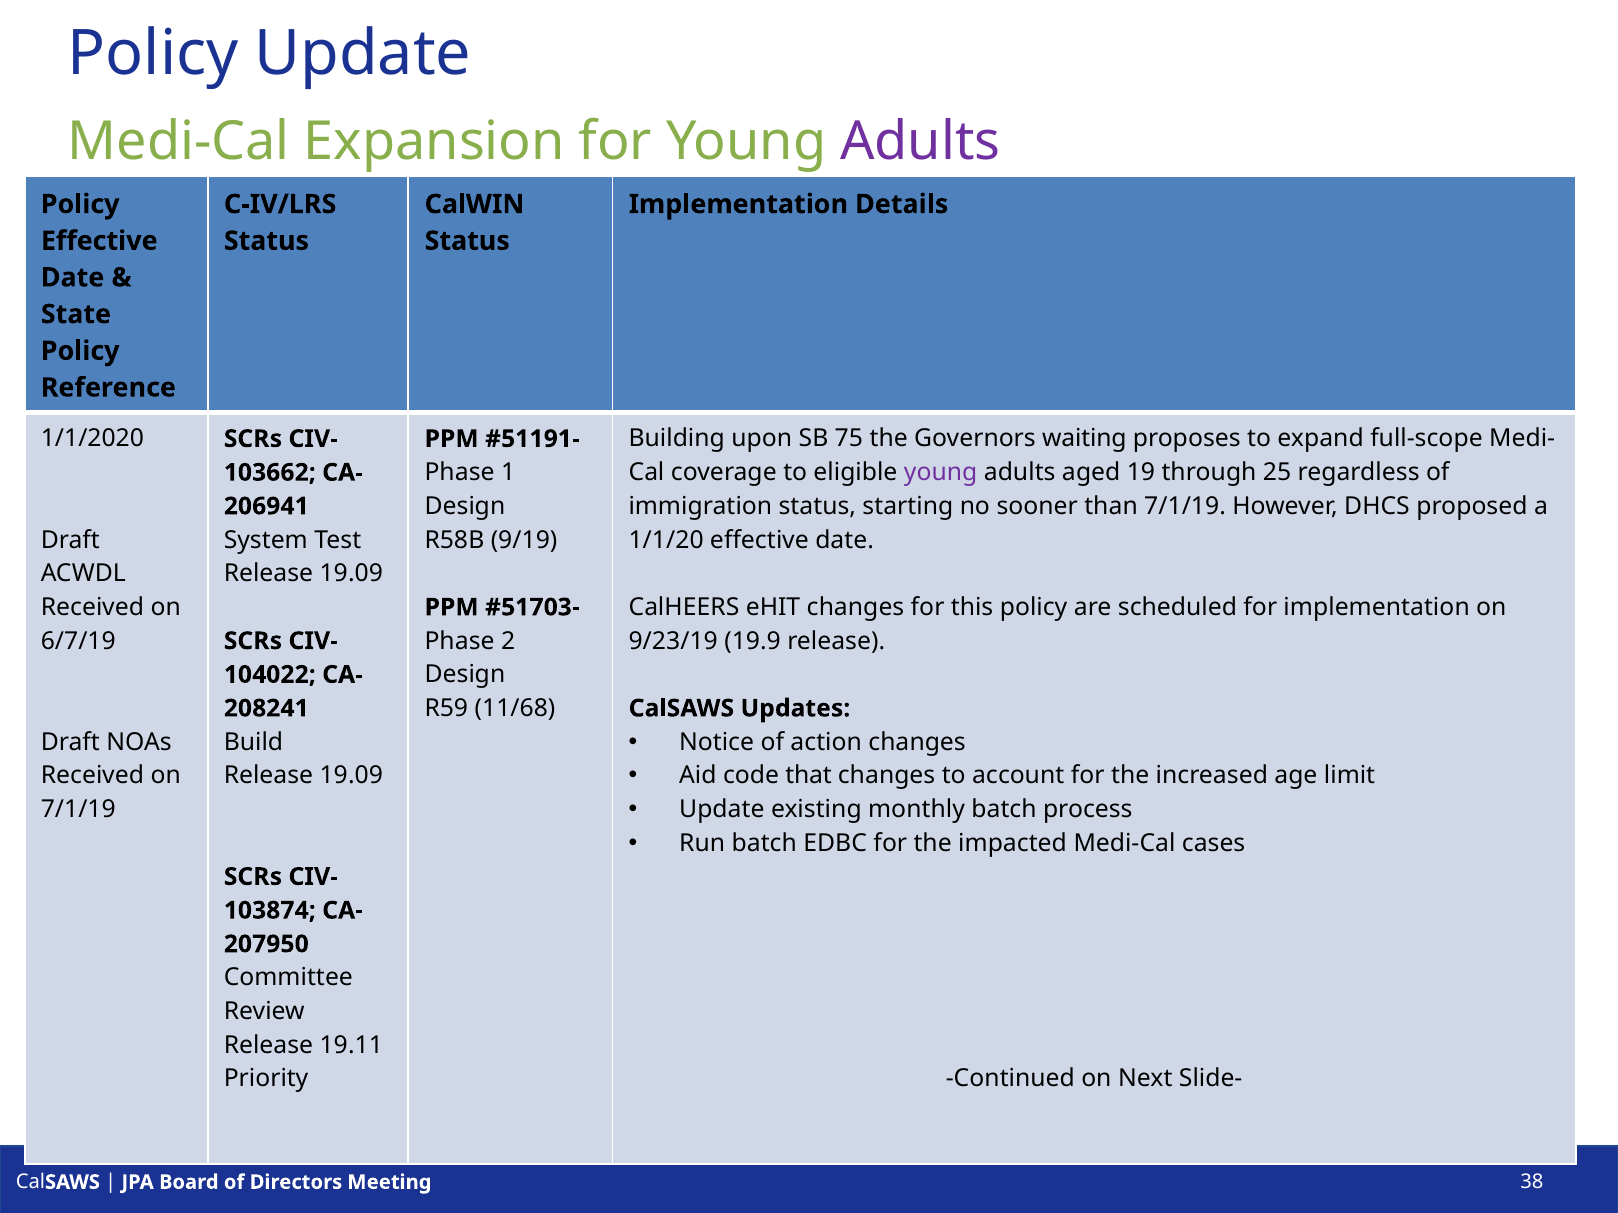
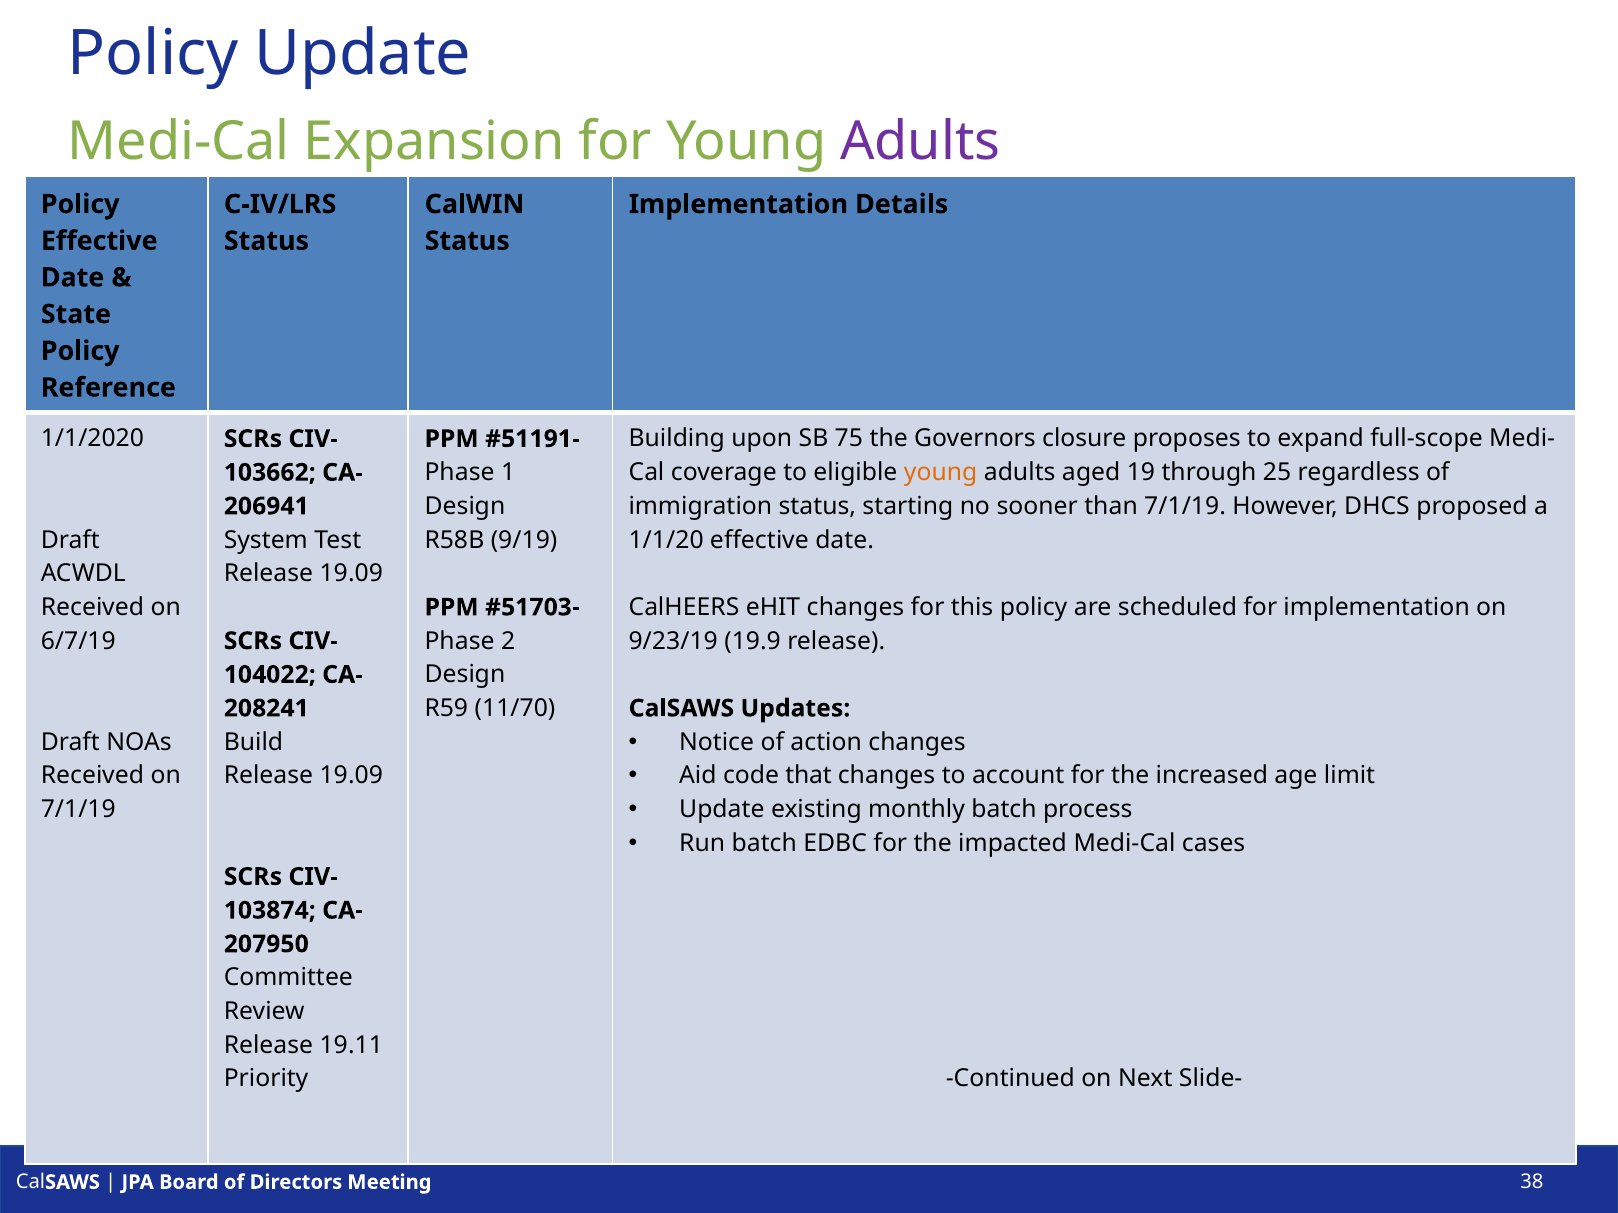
waiting: waiting -> closure
young at (941, 473) colour: purple -> orange
11/68: 11/68 -> 11/70
